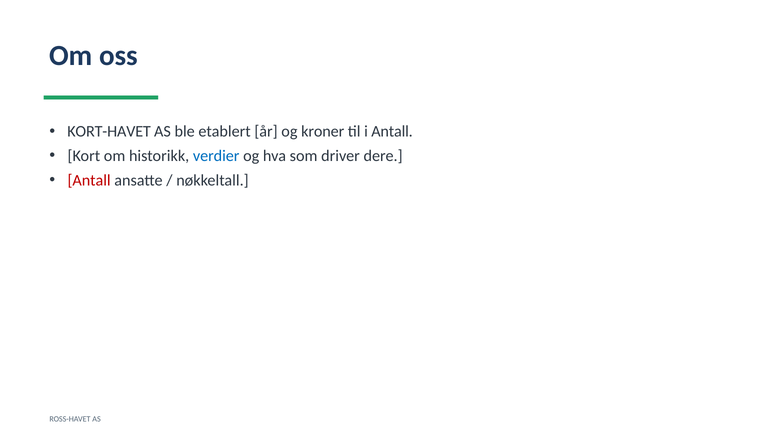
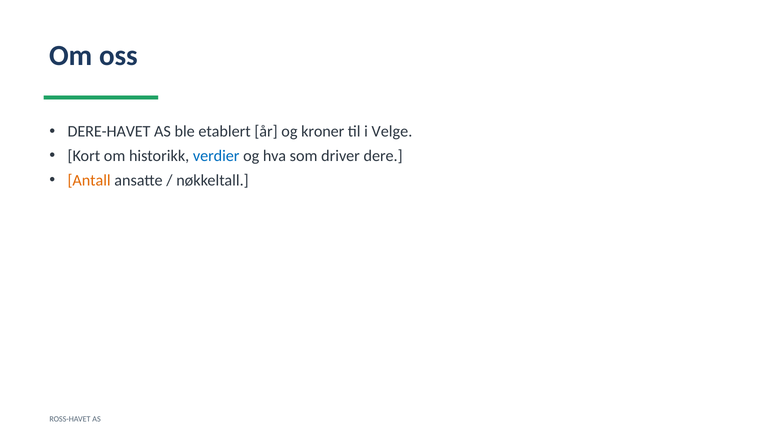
KORT-HAVET: KORT-HAVET -> DERE-HAVET
i Antall: Antall -> Velge
Antall at (89, 180) colour: red -> orange
